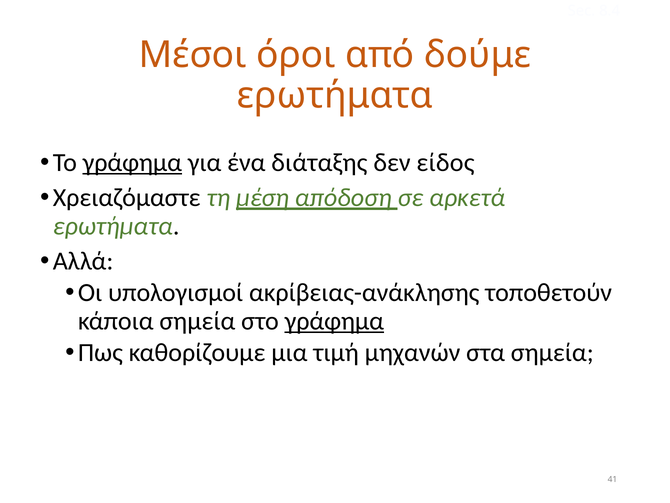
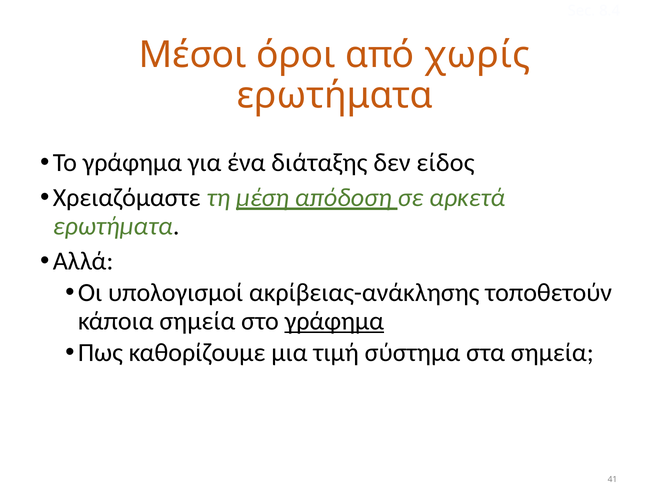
δούμε: δούμε -> χωρίς
γράφημα at (132, 162) underline: present -> none
μηχανών: μηχανών -> σύστημα
